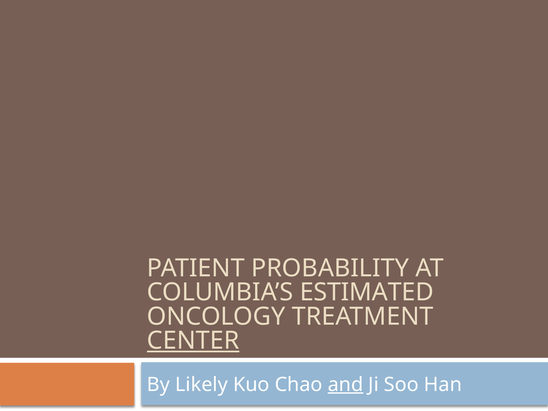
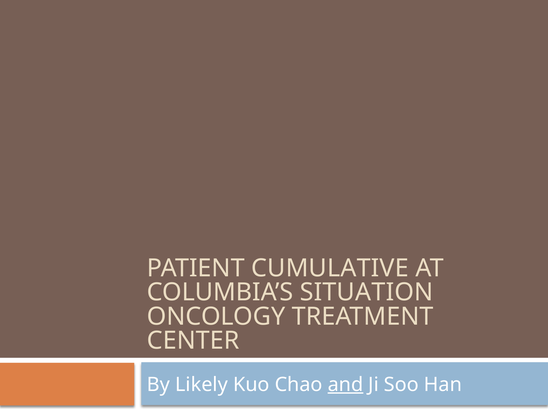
PROBABILITY: PROBABILITY -> CUMULATIVE
ESTIMATED: ESTIMATED -> SITUATION
CENTER underline: present -> none
